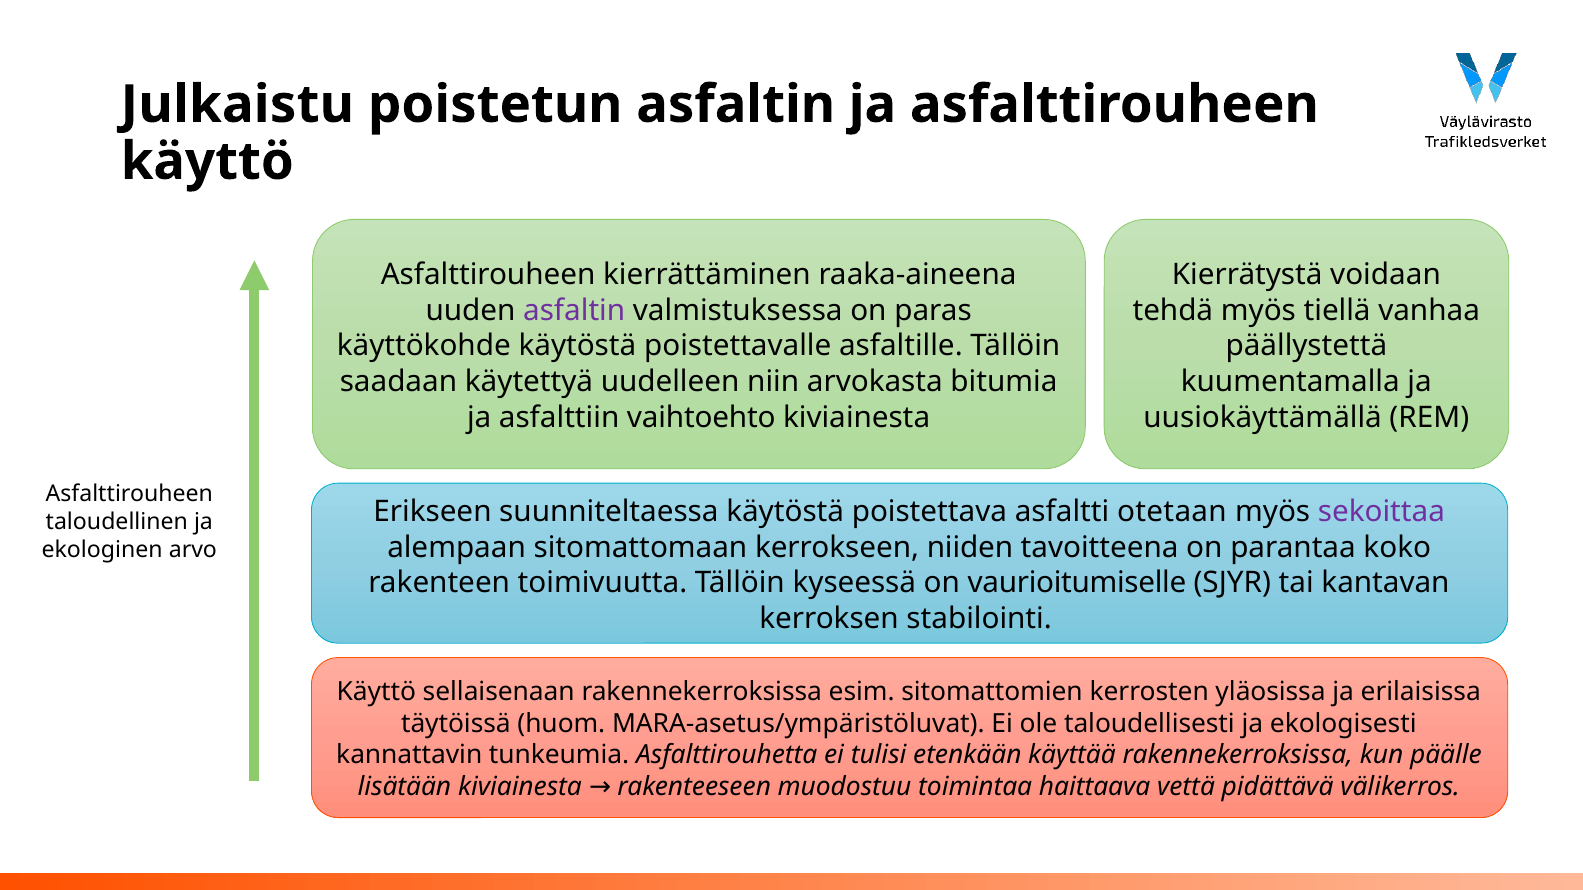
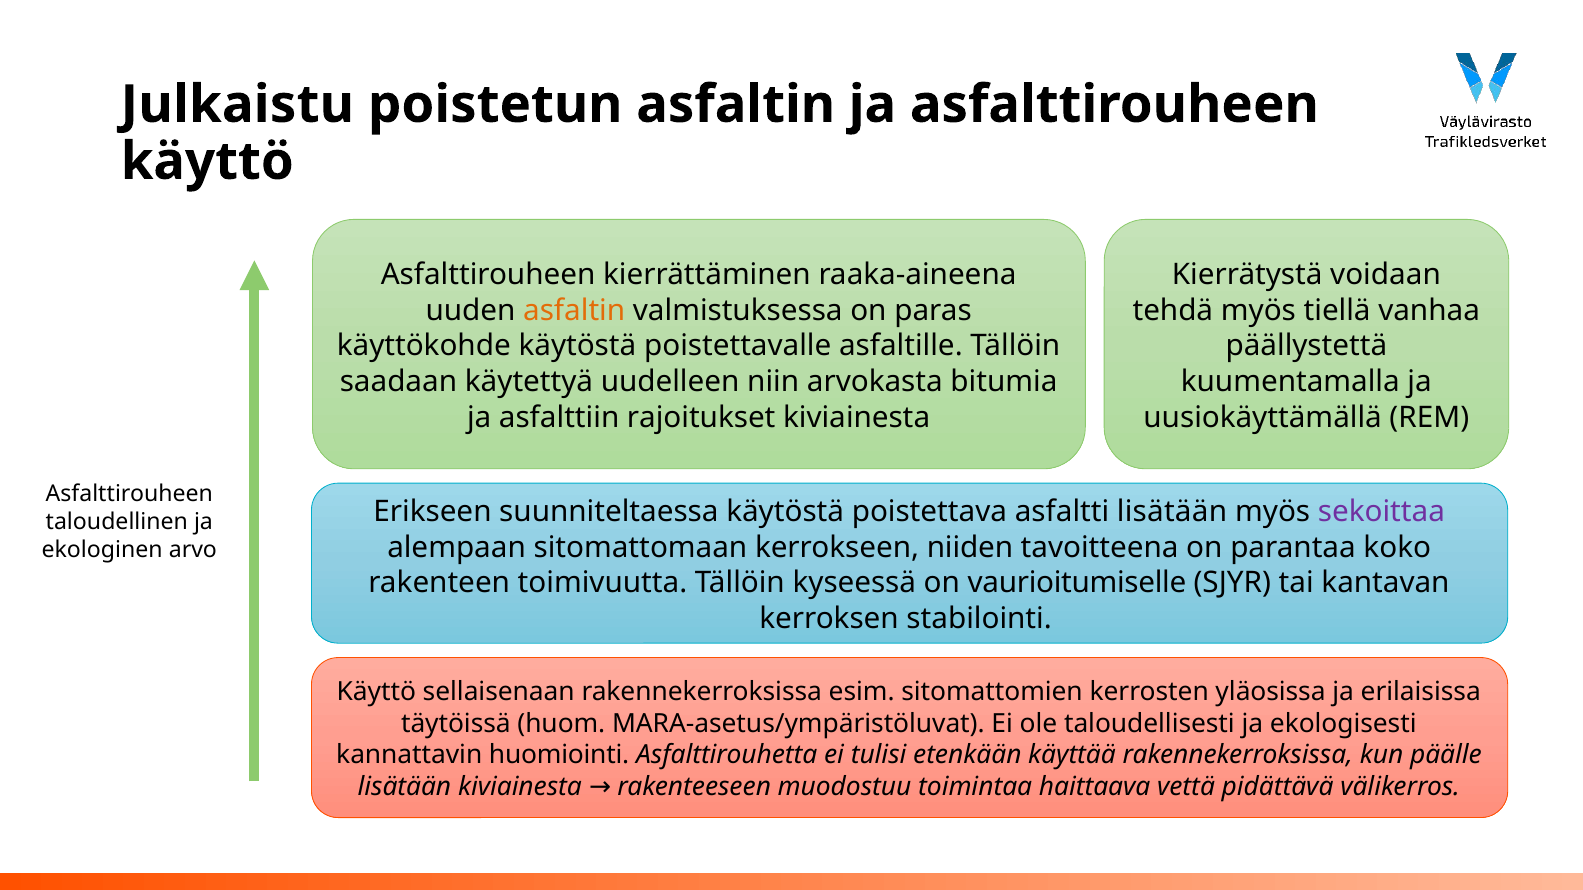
asfaltin at (574, 311) colour: purple -> orange
vaihtoehto: vaihtoehto -> rajoitukset
asfaltti otetaan: otetaan -> lisätään
tunkeumia: tunkeumia -> huomiointi
